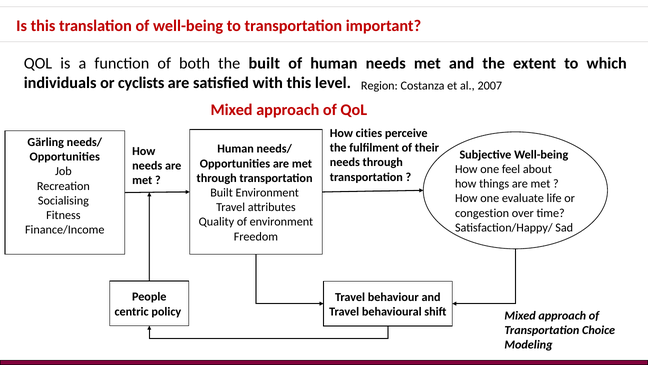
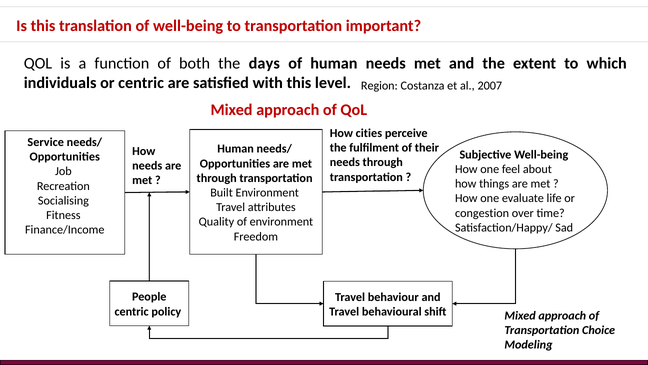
the built: built -> days
or cyclists: cyclists -> centric
Gärling: Gärling -> Service
